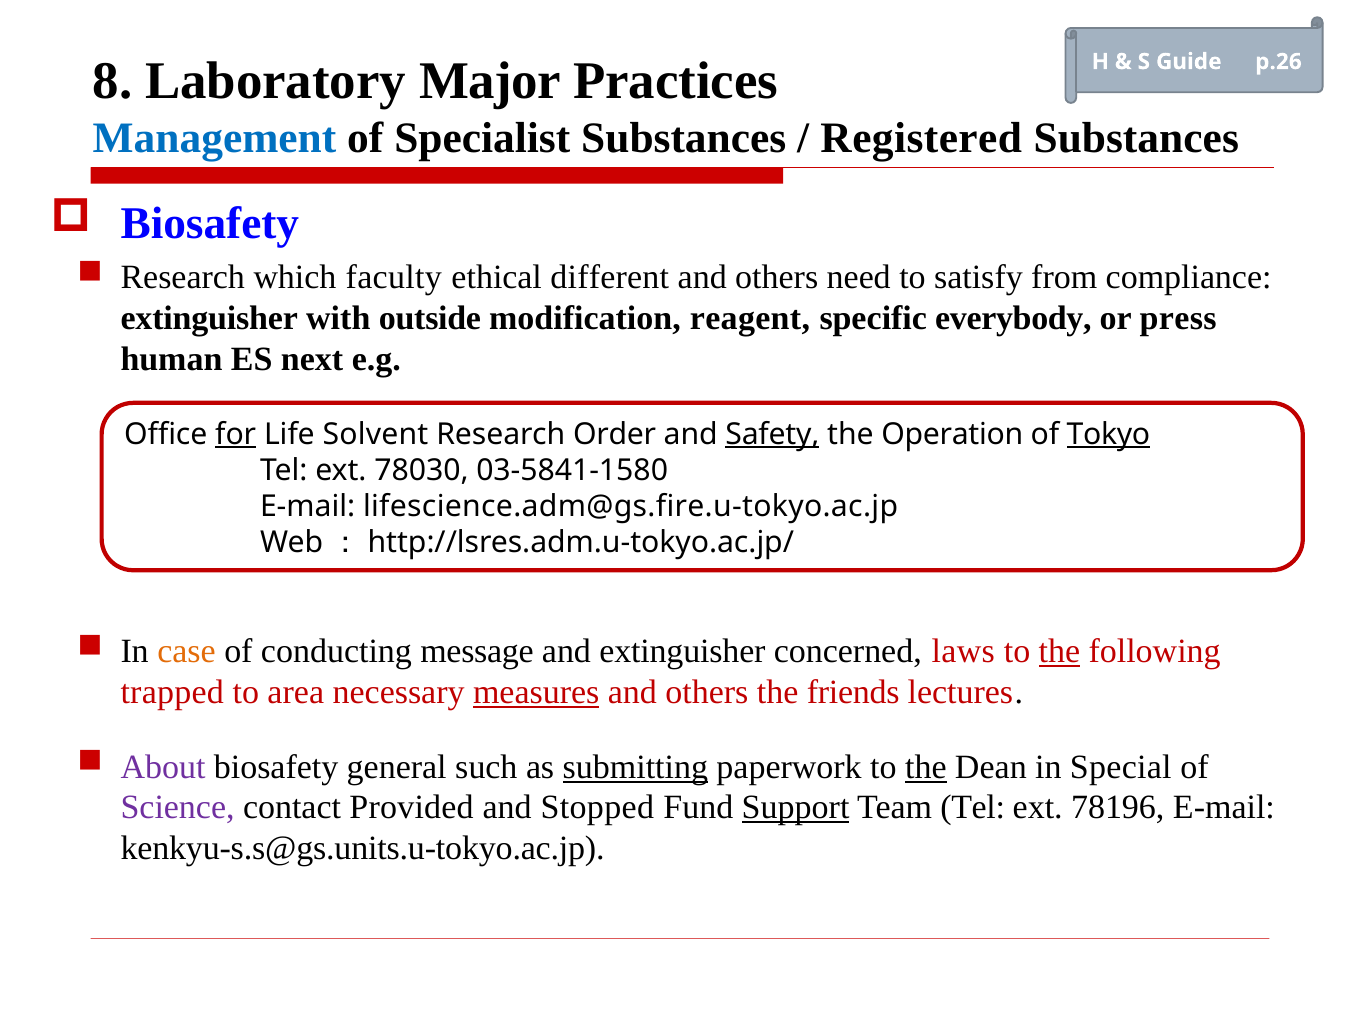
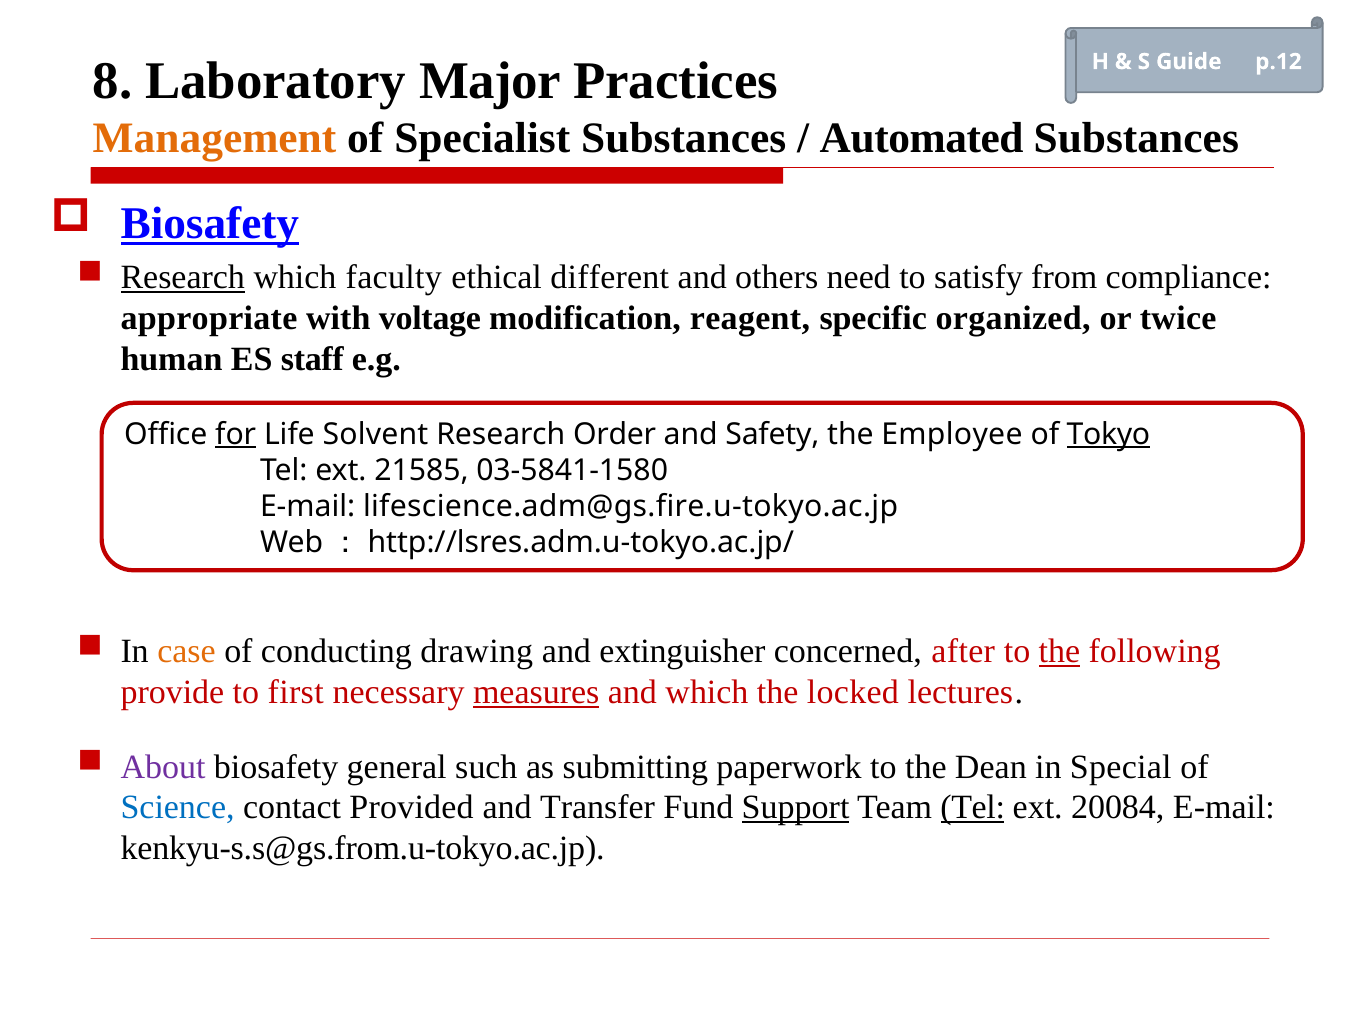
p.26: p.26 -> p.12
Management colour: blue -> orange
Registered: Registered -> Automated
Biosafety at (210, 224) underline: none -> present
Research at (183, 277) underline: none -> present
extinguisher at (209, 318): extinguisher -> appropriate
outside: outside -> voltage
everybody: everybody -> organized
press: press -> twice
next: next -> staff
Safety underline: present -> none
Operation: Operation -> Employee
78030: 78030 -> 21585
message: message -> drawing
laws: laws -> after
trapped: trapped -> provide
area: area -> first
others at (707, 692): others -> which
friends: friends -> locked
submitting underline: present -> none
the at (926, 767) underline: present -> none
Science colour: purple -> blue
Stopped: Stopped -> Transfer
Tel at (973, 808) underline: none -> present
78196: 78196 -> 20084
kenkyu-s.s@gs.units.u-tokyo.ac.jp: kenkyu-s.s@gs.units.u-tokyo.ac.jp -> kenkyu-s.s@gs.from.u-tokyo.ac.jp
